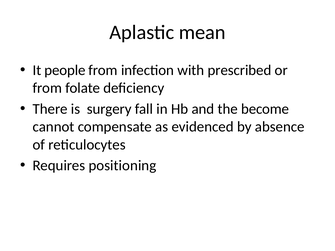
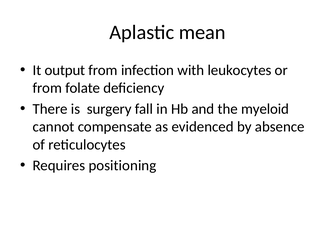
people: people -> output
prescribed: prescribed -> leukocytes
become: become -> myeloid
